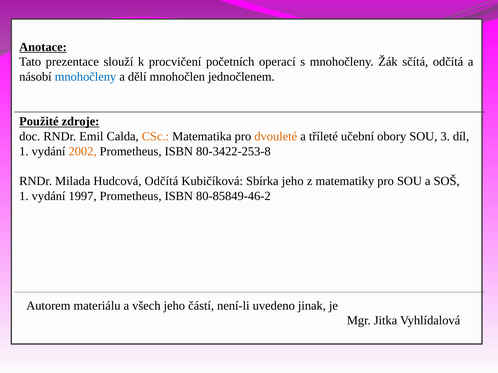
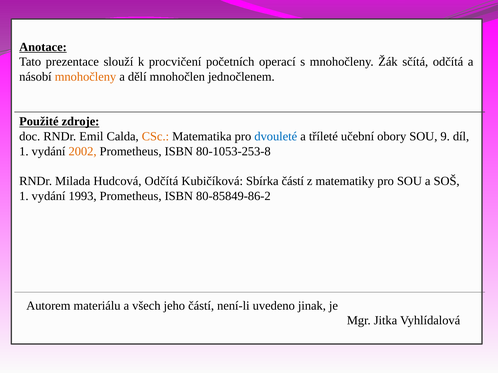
mnohočleny at (85, 77) colour: blue -> orange
dvouleté colour: orange -> blue
3: 3 -> 9
80-3422-253-8: 80-3422-253-8 -> 80-1053-253-8
Sbírka jeho: jeho -> částí
1997: 1997 -> 1993
80-85849-46-2: 80-85849-46-2 -> 80-85849-86-2
